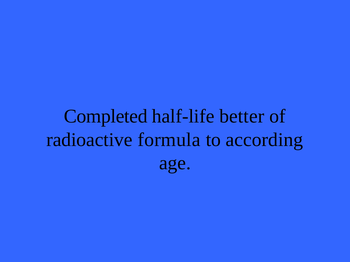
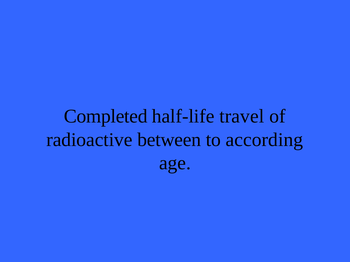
better: better -> travel
formula: formula -> between
